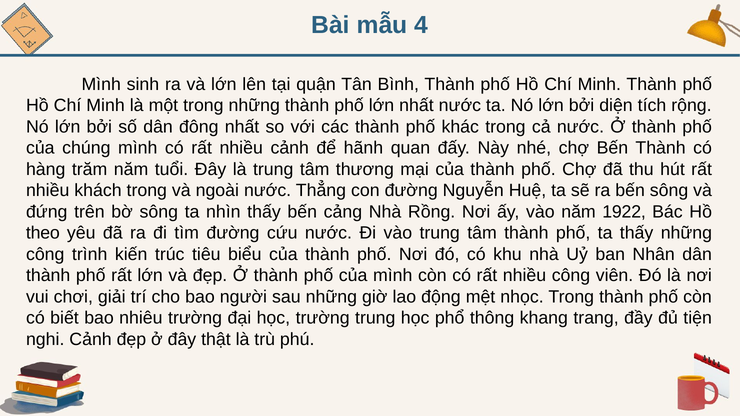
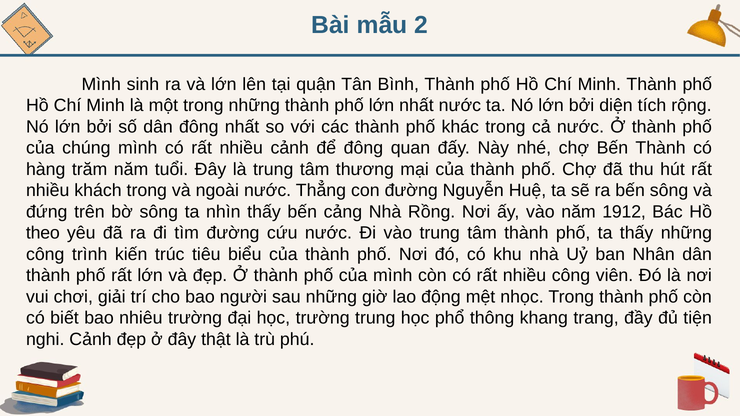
4: 4 -> 2
để hãnh: hãnh -> đông
1922: 1922 -> 1912
